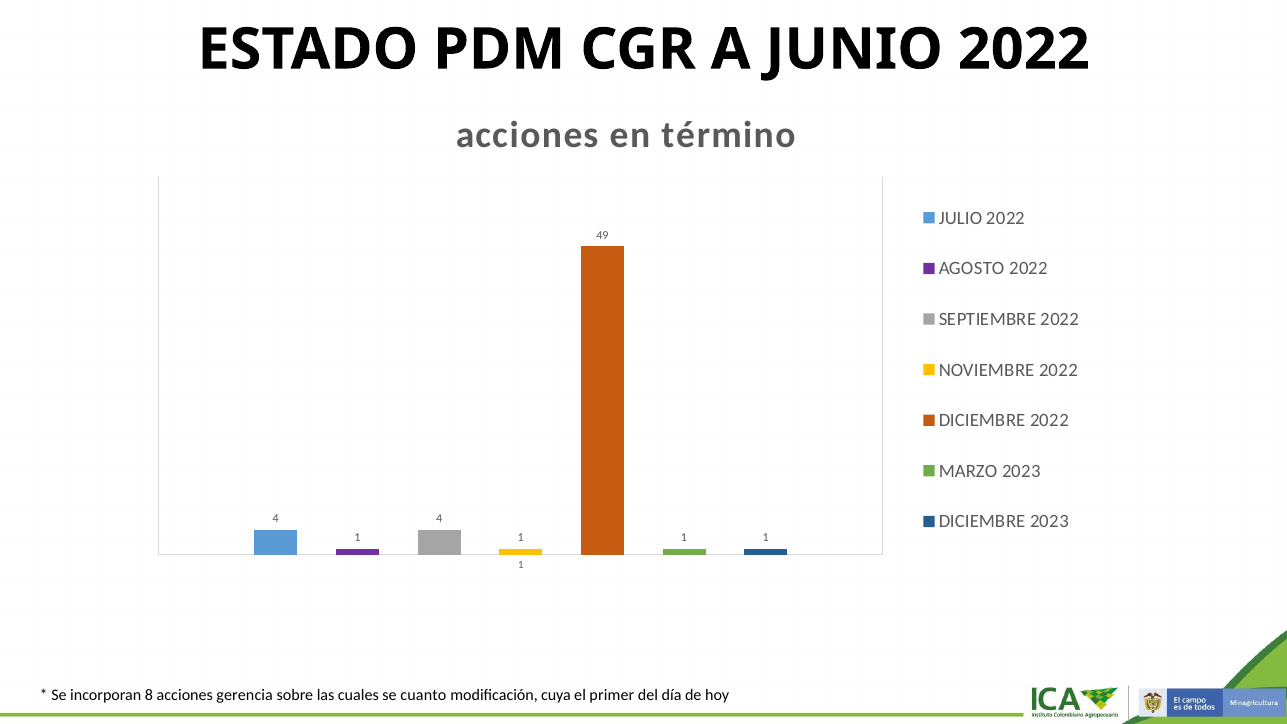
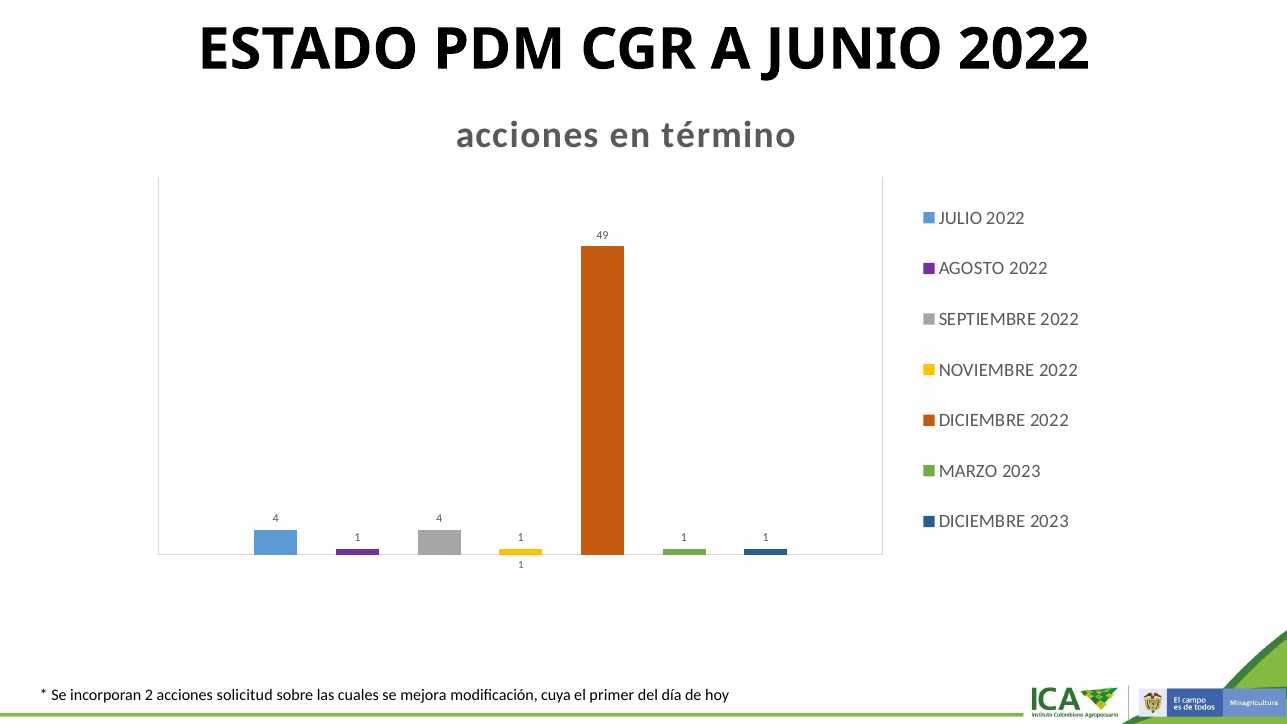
8: 8 -> 2
gerencia: gerencia -> solicitud
cuanto: cuanto -> mejora
